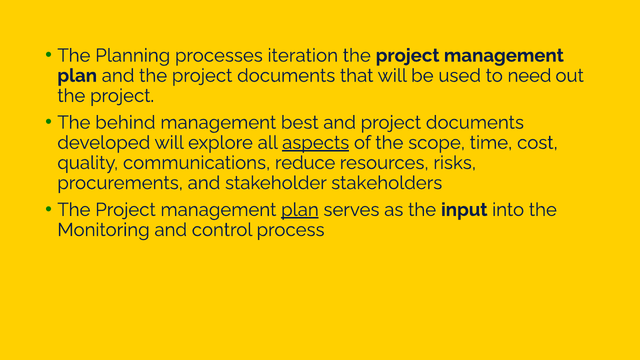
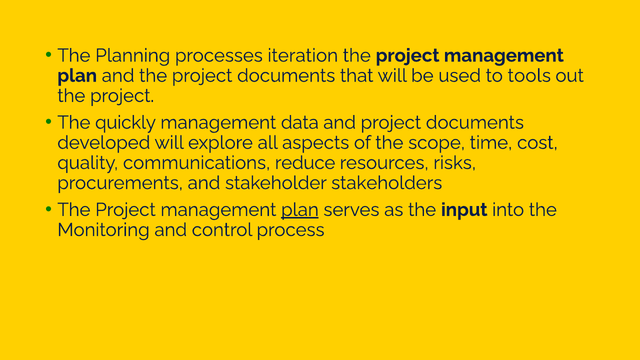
need: need -> tools
behind: behind -> quickly
best: best -> data
aspects underline: present -> none
